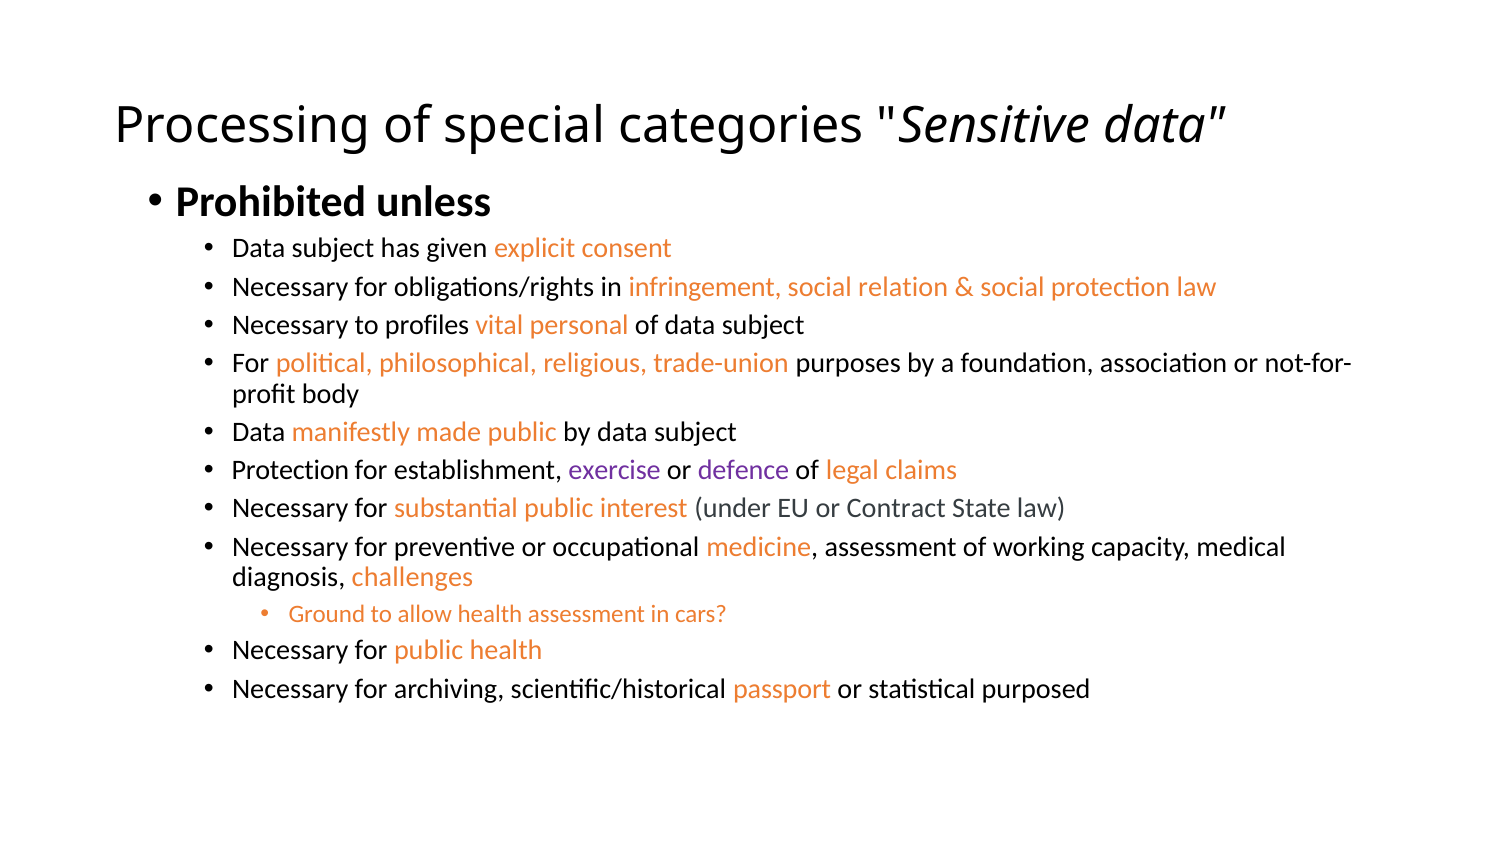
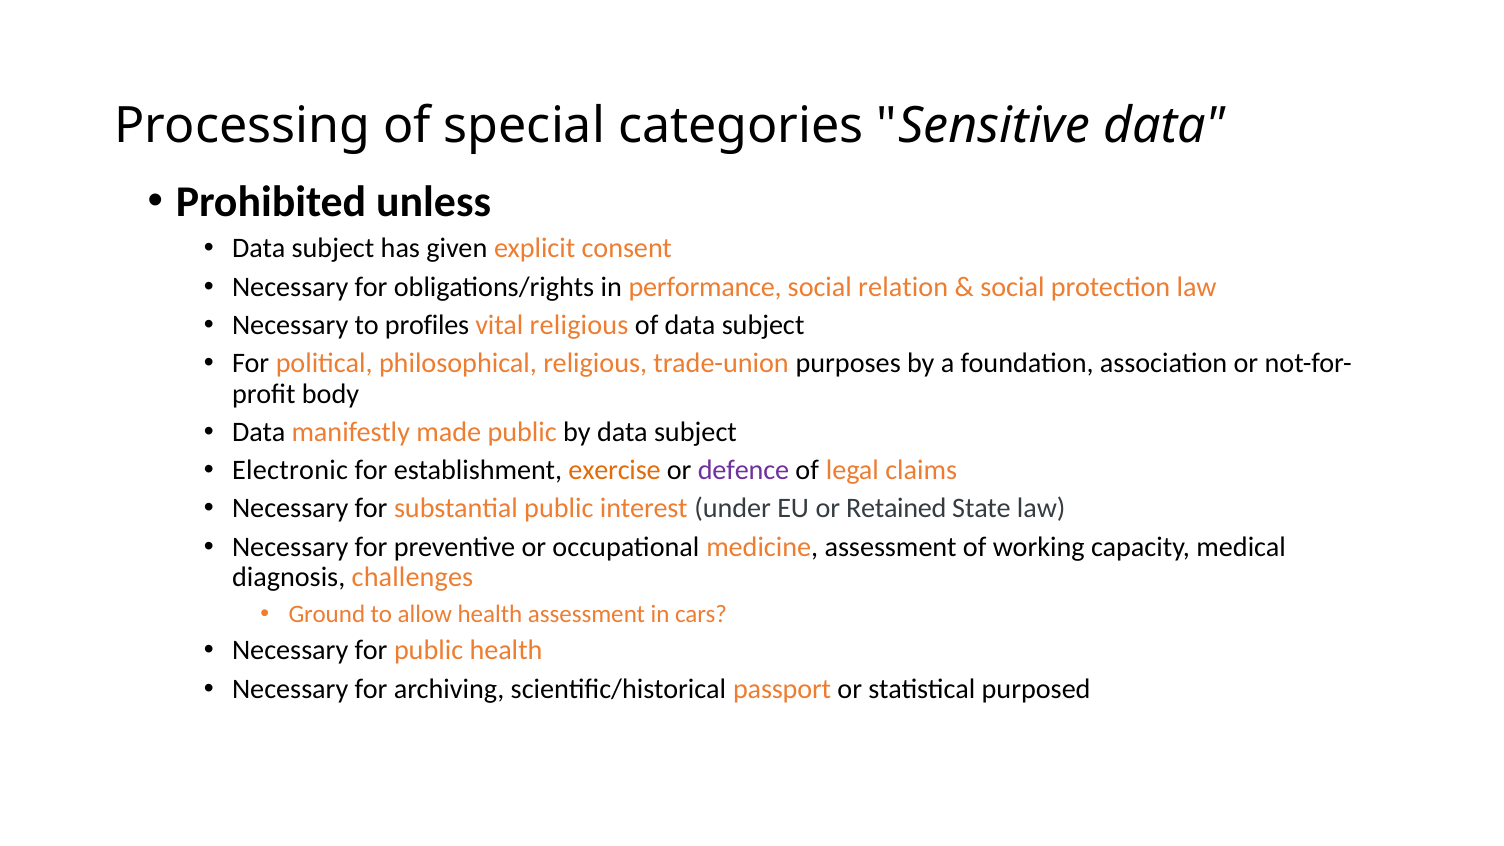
infringement: infringement -> performance
vital personal: personal -> religious
Protection at (290, 470): Protection -> Electronic
exercise colour: purple -> orange
Contract: Contract -> Retained
